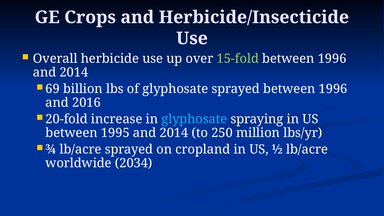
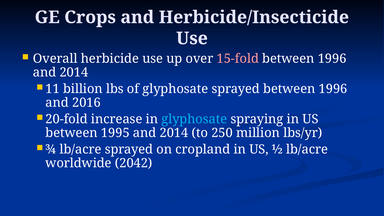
15-fold colour: light green -> pink
69: 69 -> 11
2034: 2034 -> 2042
